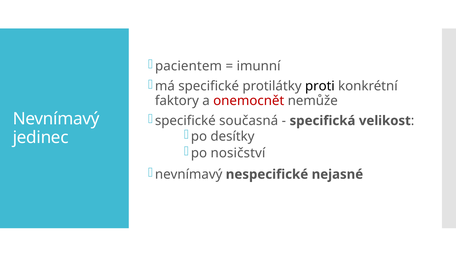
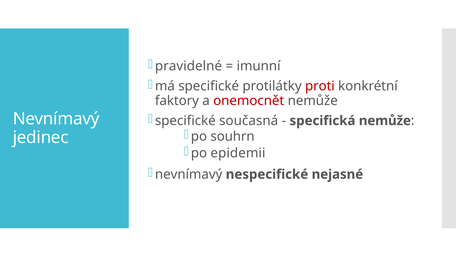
pacientem: pacientem -> pravidelné
proti colour: black -> red
specifická velikost: velikost -> nemůže
desítky: desítky -> souhrn
nosičství: nosičství -> epidemii
